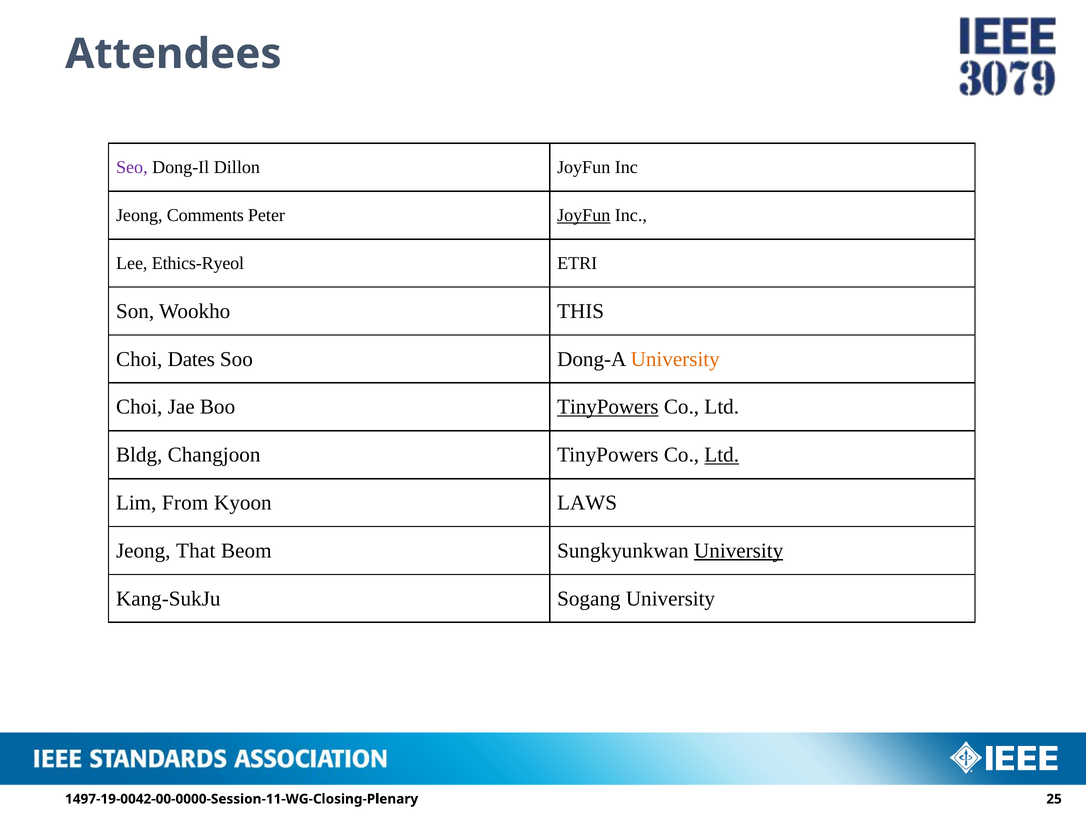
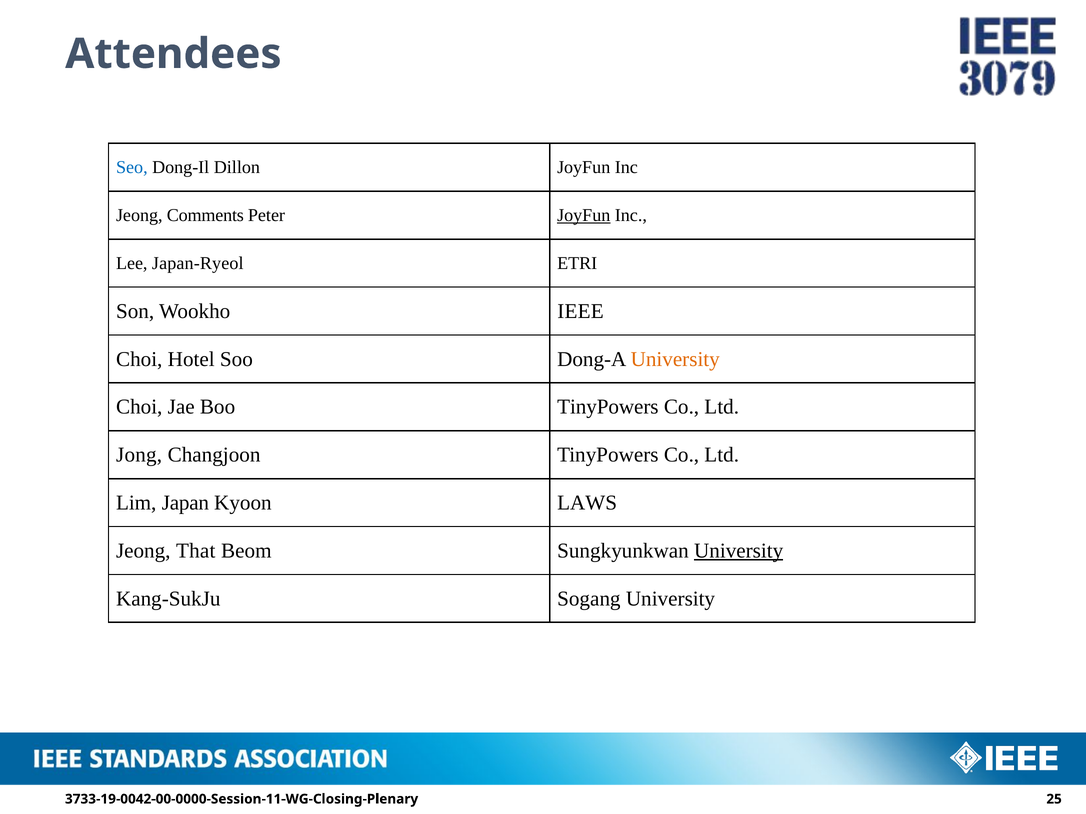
Seo colour: purple -> blue
Ethics-Ryeol: Ethics-Ryeol -> Japan-Ryeol
THIS: THIS -> IEEE
Dates: Dates -> Hotel
TinyPowers at (608, 407) underline: present -> none
Bldg: Bldg -> Jong
Ltd at (722, 455) underline: present -> none
From: From -> Japan
1497-19-0042-00-0000-Session-11-WG-Closing-Plenary: 1497-19-0042-00-0000-Session-11-WG-Closing-Plenary -> 3733-19-0042-00-0000-Session-11-WG-Closing-Plenary
